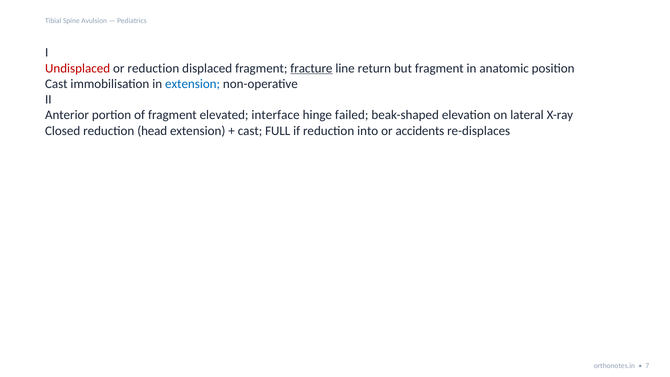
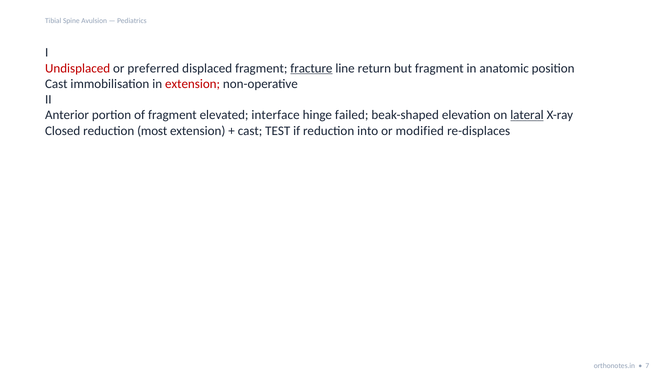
or reduction: reduction -> preferred
extension at (193, 84) colour: blue -> red
lateral underline: none -> present
head: head -> most
FULL: FULL -> TEST
accidents: accidents -> modified
